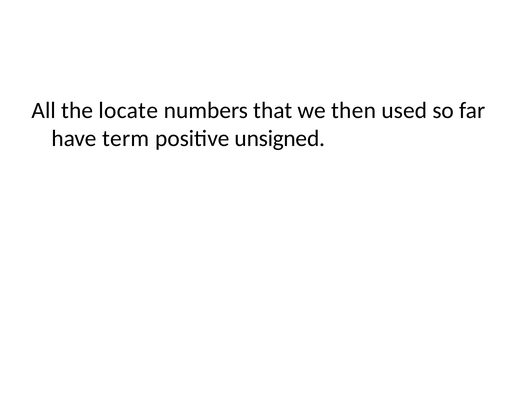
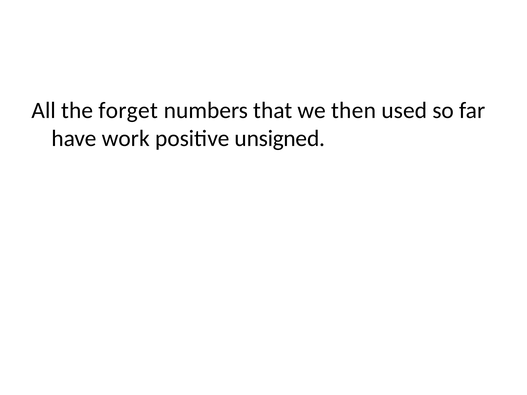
locate: locate -> forget
term: term -> work
